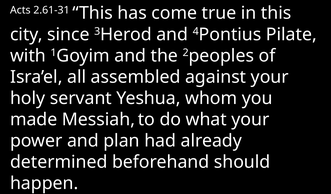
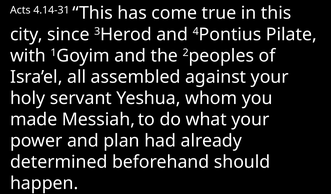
2.61-31: 2.61-31 -> 4.14-31
